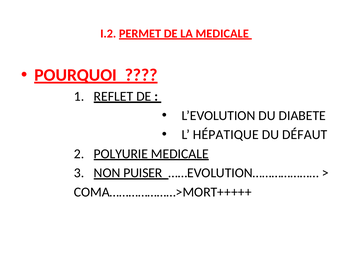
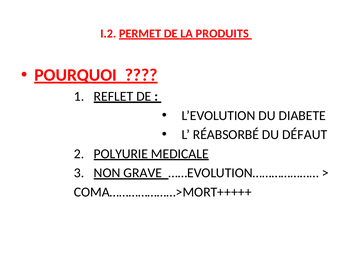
LA MEDICALE: MEDICALE -> PRODUITS
HÉPATIQUE: HÉPATIQUE -> RÉABSORBÉ
PUISER: PUISER -> GRAVE
